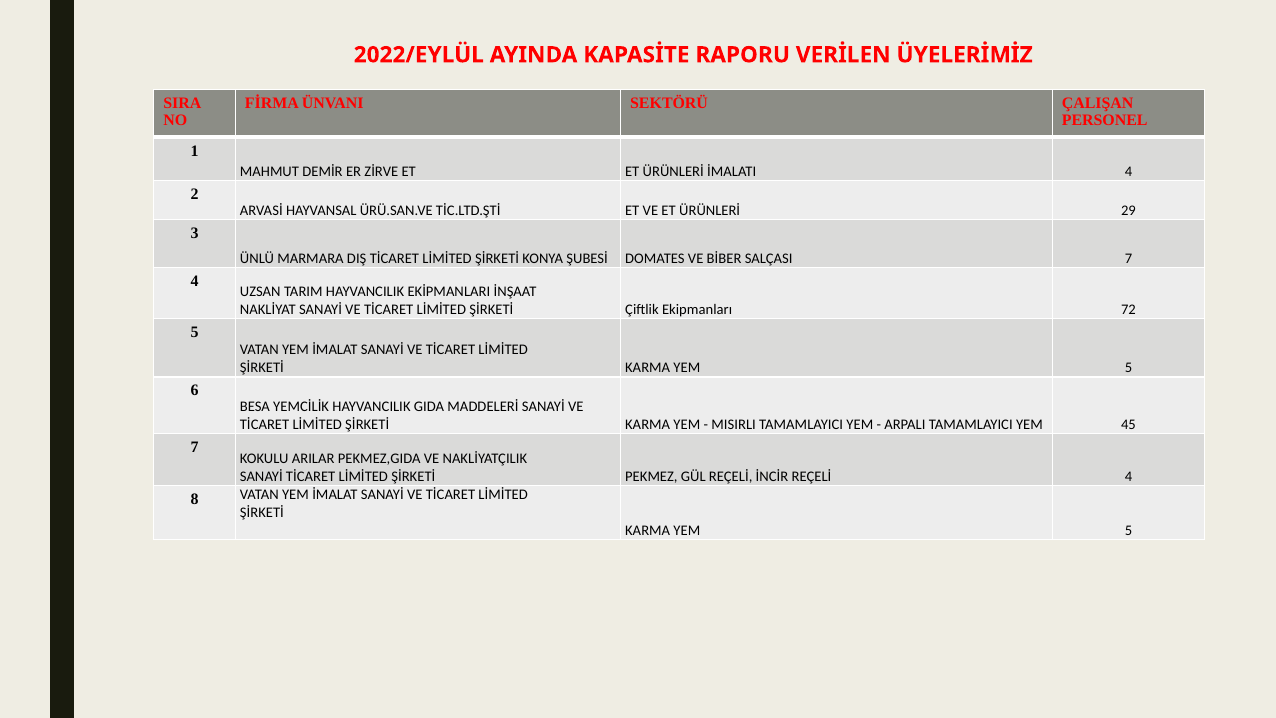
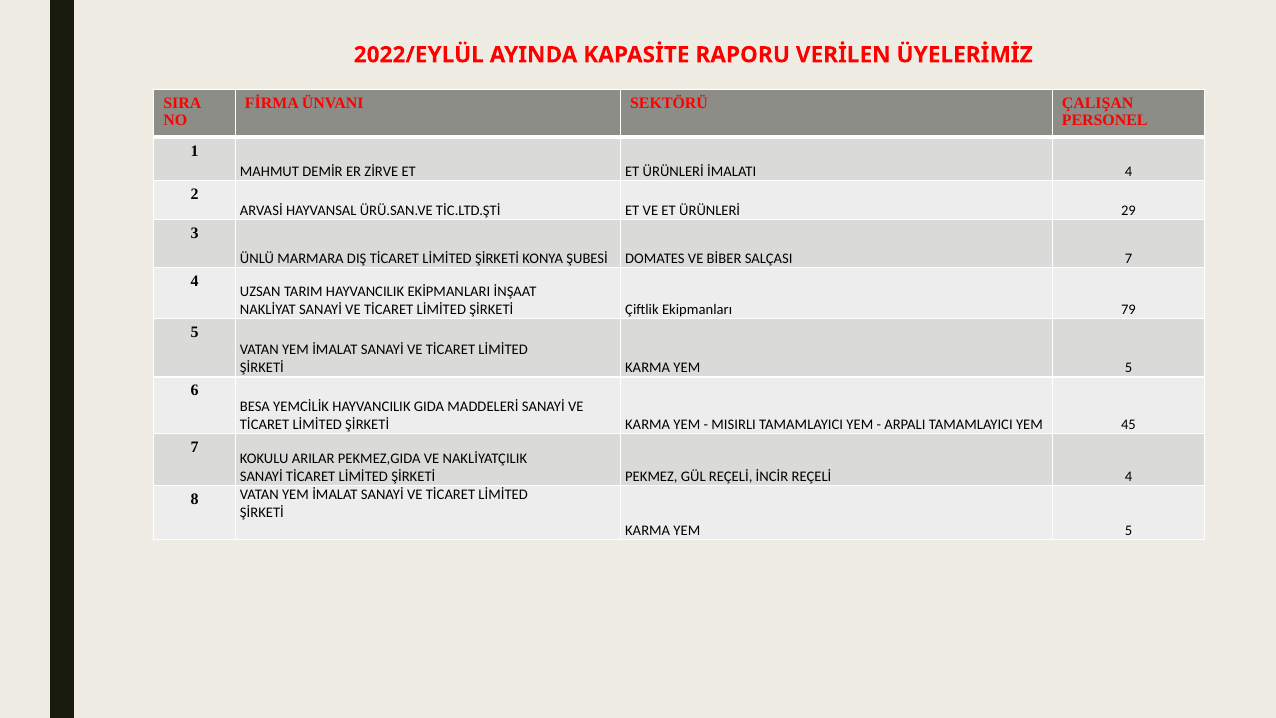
72: 72 -> 79
